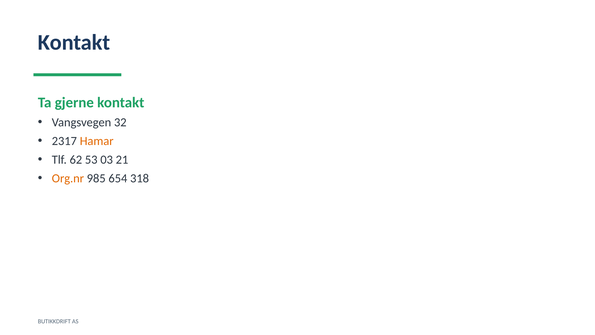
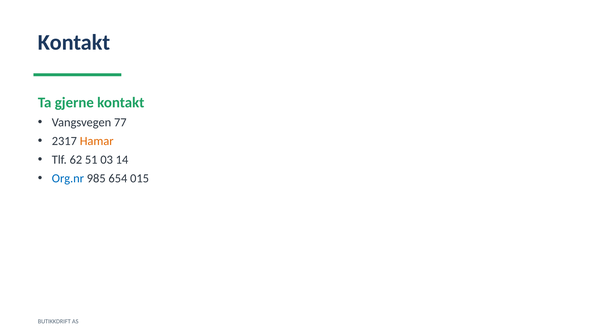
32: 32 -> 77
53: 53 -> 51
21: 21 -> 14
Org.nr colour: orange -> blue
318: 318 -> 015
